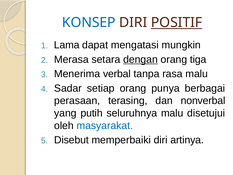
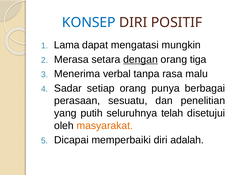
POSITIF underline: present -> none
terasing: terasing -> sesuatu
nonverbal: nonverbal -> penelitian
seluruhnya malu: malu -> telah
masyarakat colour: blue -> orange
Disebut: Disebut -> Dicapai
artinya: artinya -> adalah
